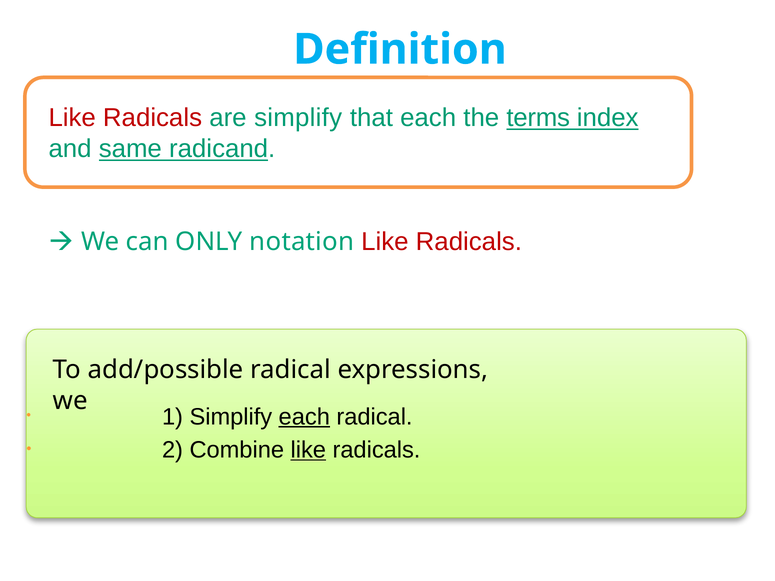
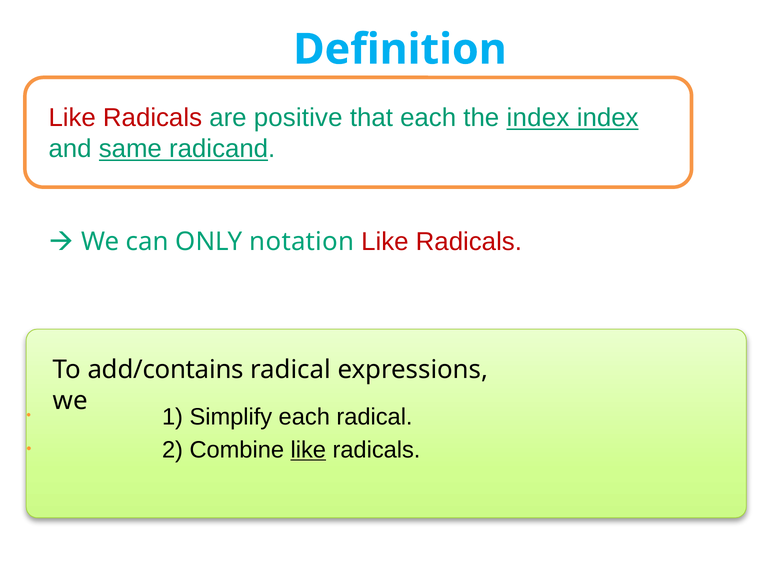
are simplify: simplify -> positive
the terms: terms -> index
add/possible: add/possible -> add/contains
each at (304, 417) underline: present -> none
